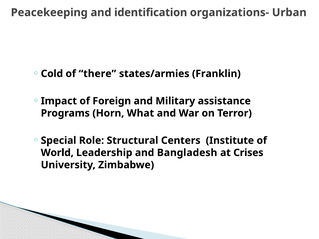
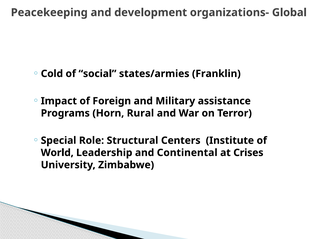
identification: identification -> development
Urban: Urban -> Global
there: there -> social
What: What -> Rural
Bangladesh: Bangladesh -> Continental
